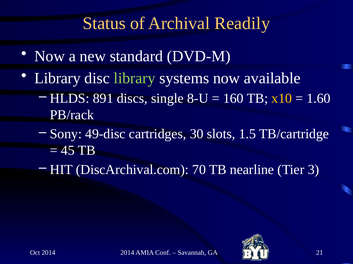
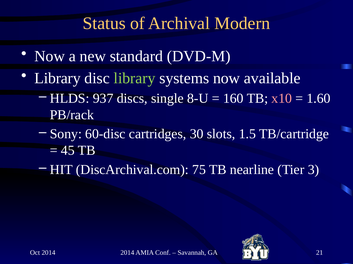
Readily: Readily -> Modern
891: 891 -> 937
x10 colour: yellow -> pink
49-disc: 49-disc -> 60-disc
70: 70 -> 75
